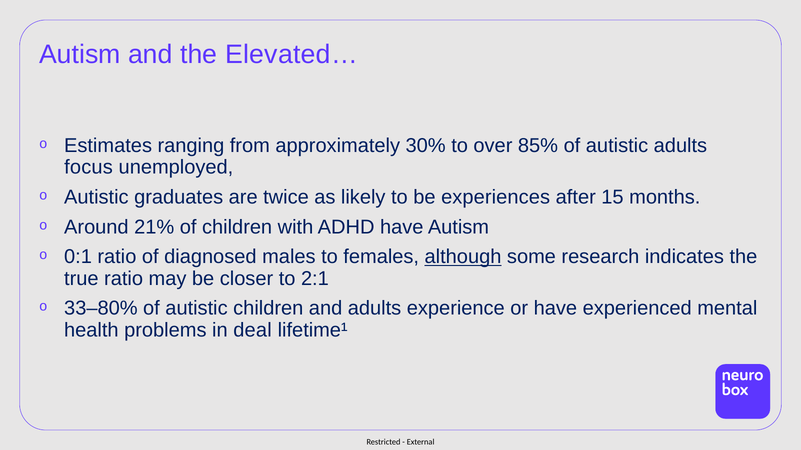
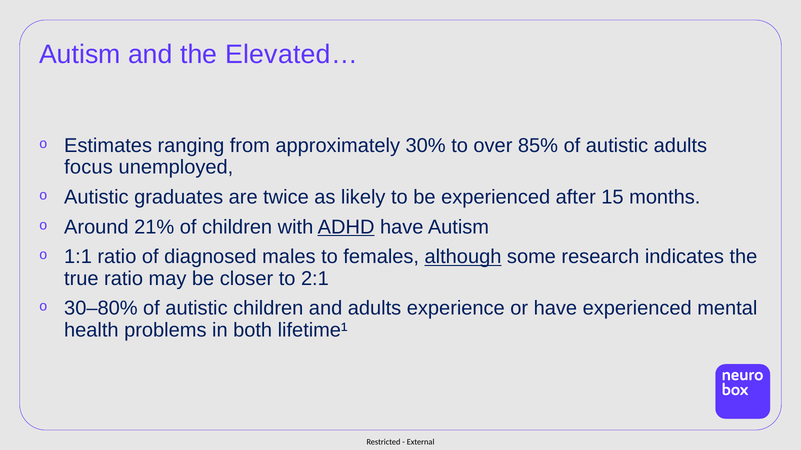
be experiences: experiences -> experienced
ADHD underline: none -> present
0:1: 0:1 -> 1:1
33–80%: 33–80% -> 30–80%
deal: deal -> both
